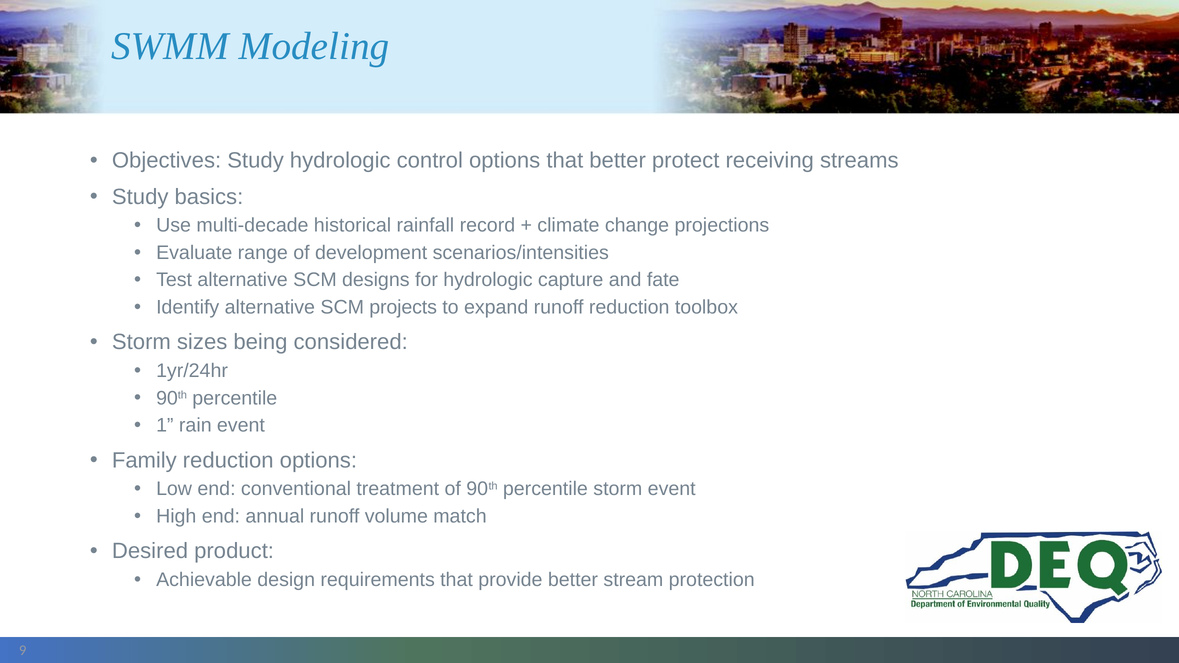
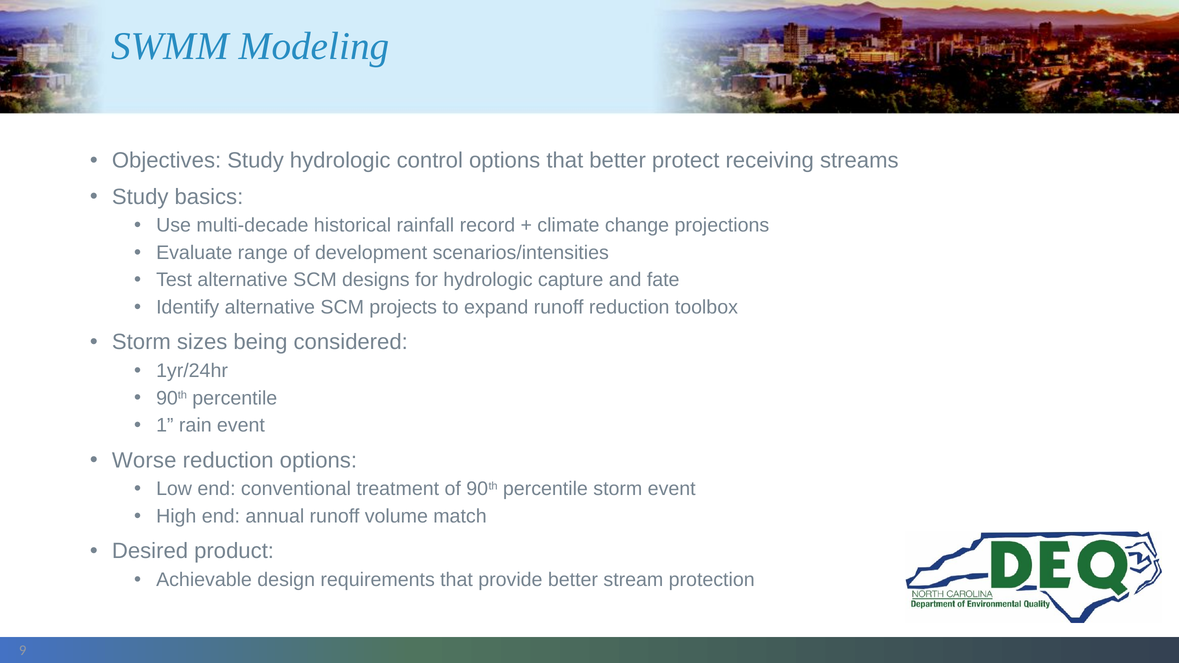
Family: Family -> Worse
